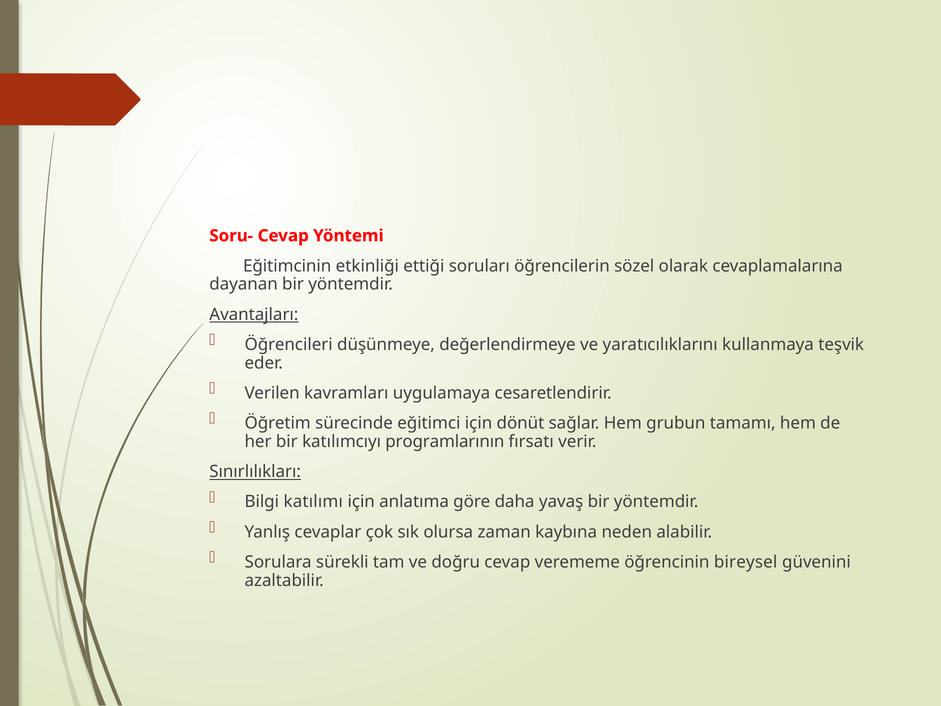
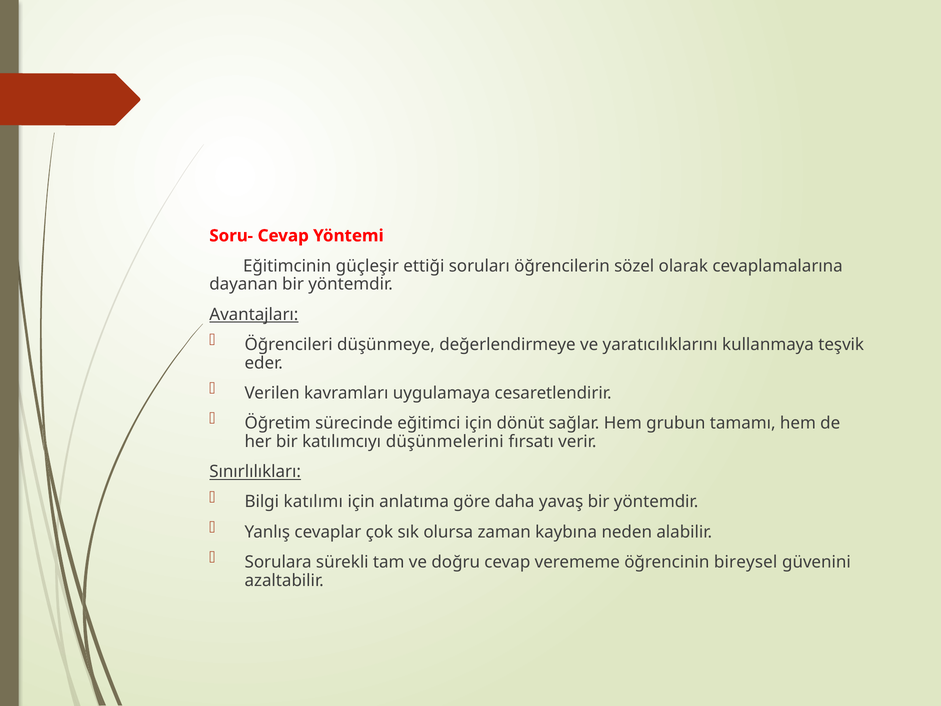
etkinliği: etkinliği -> güçleşir
programlarının: programlarının -> düşünmelerini
